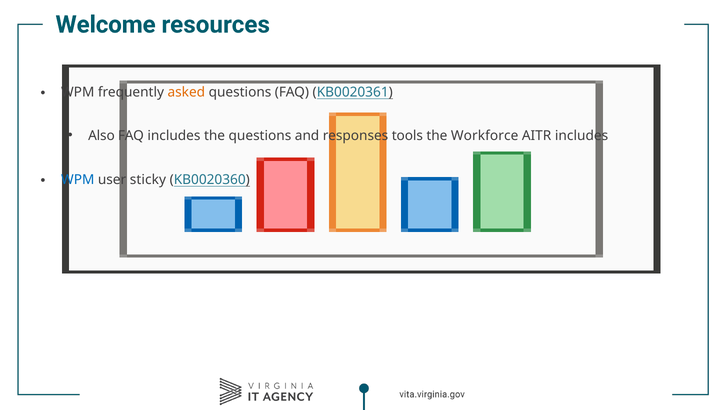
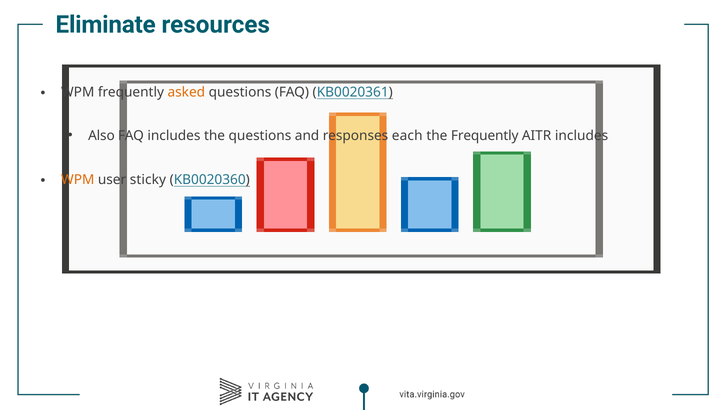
Welcome: Welcome -> Eliminate
tools: tools -> each
the Workforce: Workforce -> Frequently
WPM at (78, 180) colour: blue -> orange
